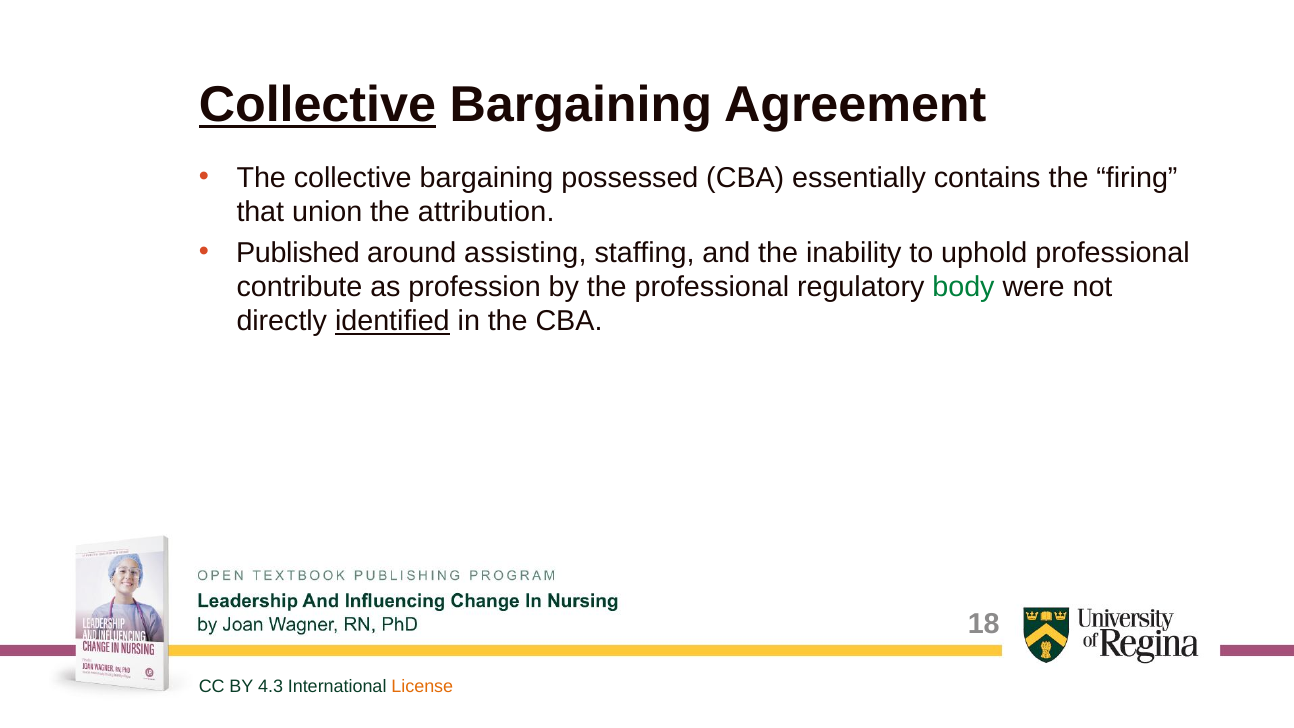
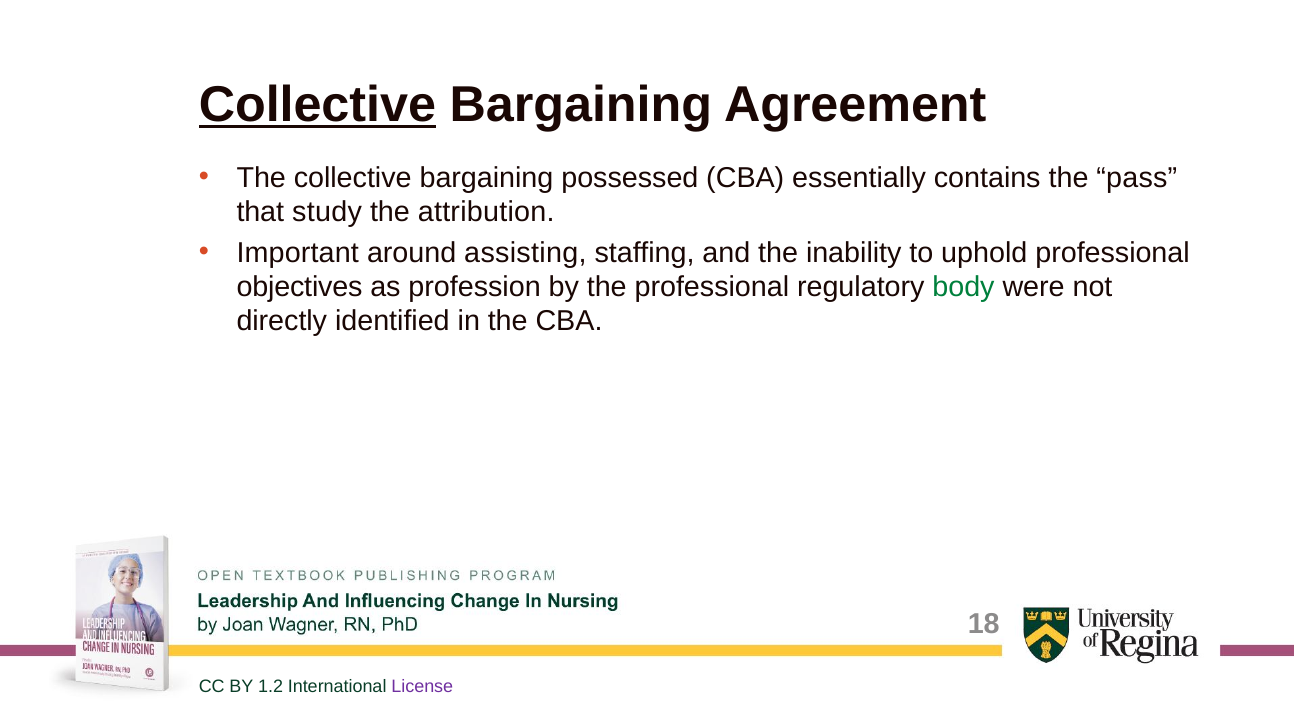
firing: firing -> pass
union: union -> study
Published: Published -> Important
contribute: contribute -> objectives
identified underline: present -> none
4.3: 4.3 -> 1.2
License colour: orange -> purple
